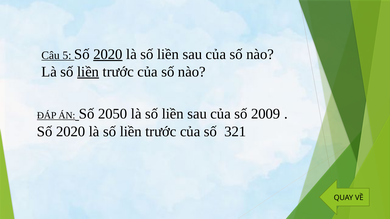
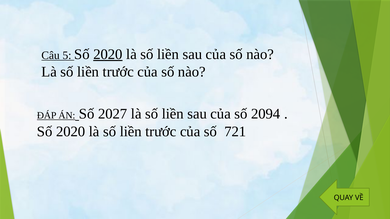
liền at (88, 72) underline: present -> none
2050: 2050 -> 2027
2009: 2009 -> 2094
321: 321 -> 721
